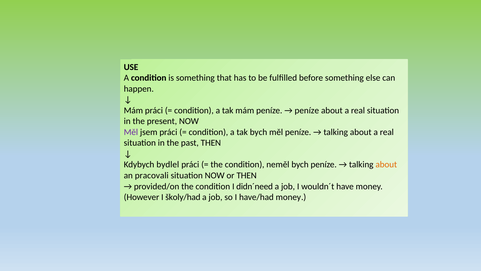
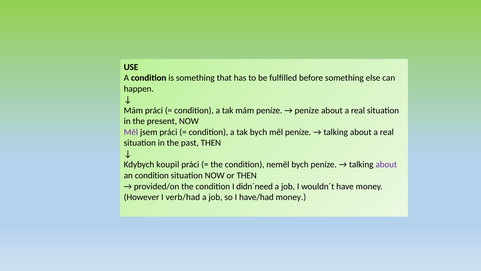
bydlel: bydlel -> koupil
about at (386, 164) colour: orange -> purple
an pracovali: pracovali -> condition
školy/had: školy/had -> verb/had
